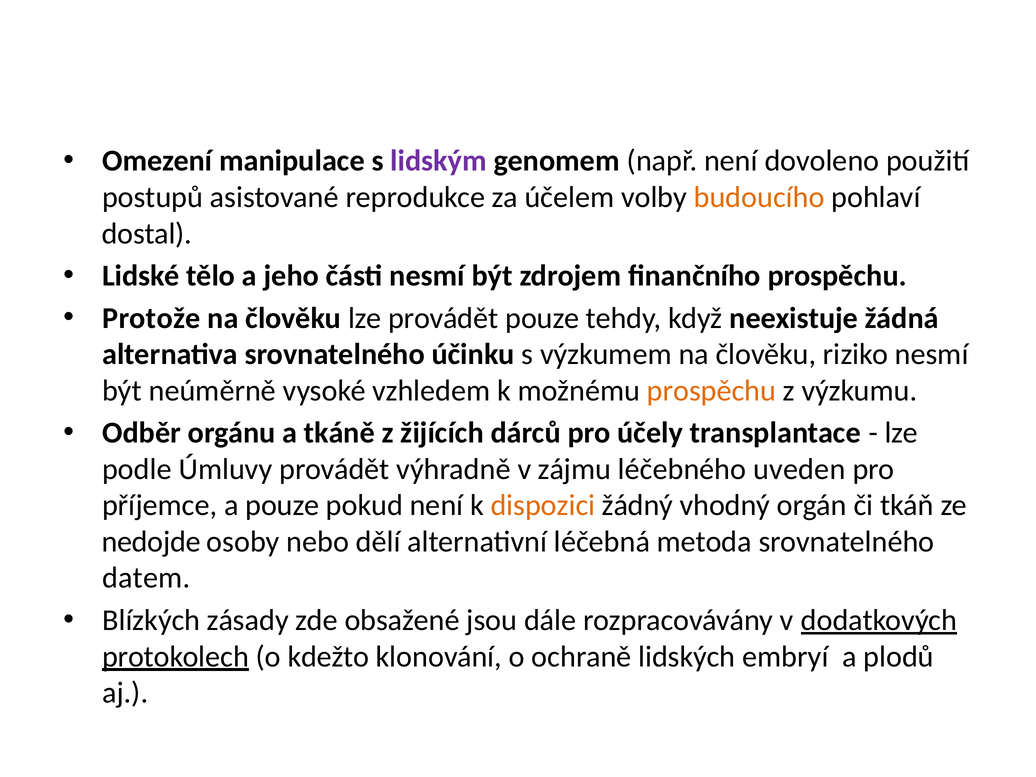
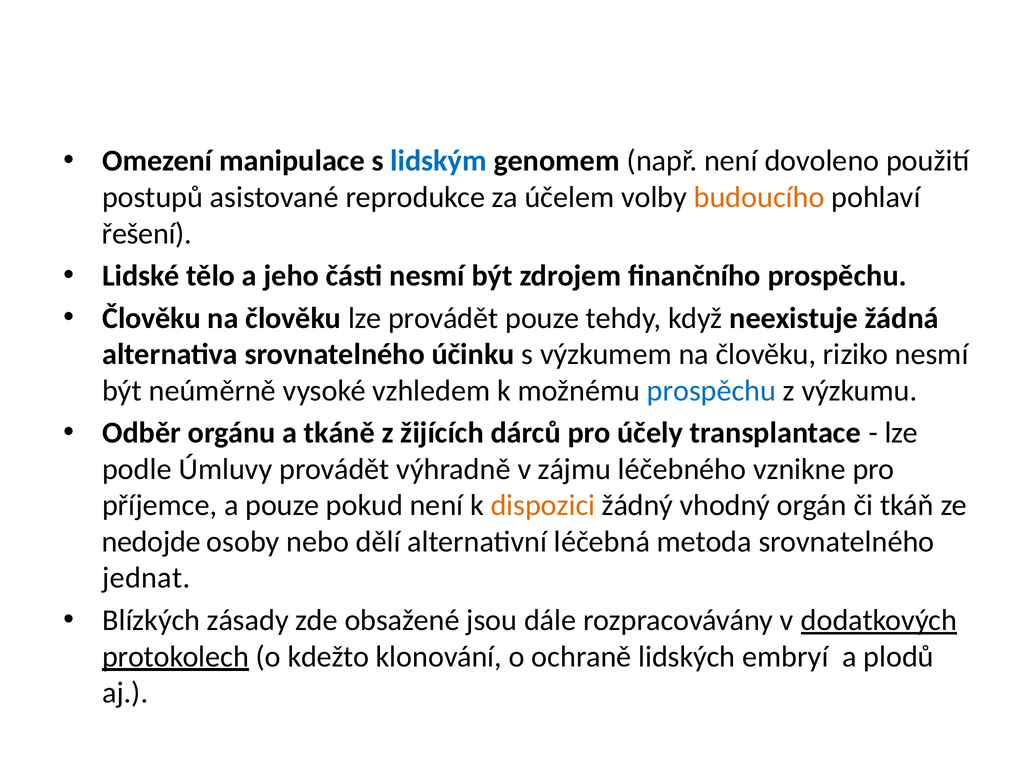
lidským colour: purple -> blue
dostal: dostal -> řešení
Protože at (151, 318): Protože -> Člověku
prospěchu at (711, 391) colour: orange -> blue
uveden: uveden -> vznikne
datem: datem -> jednat
